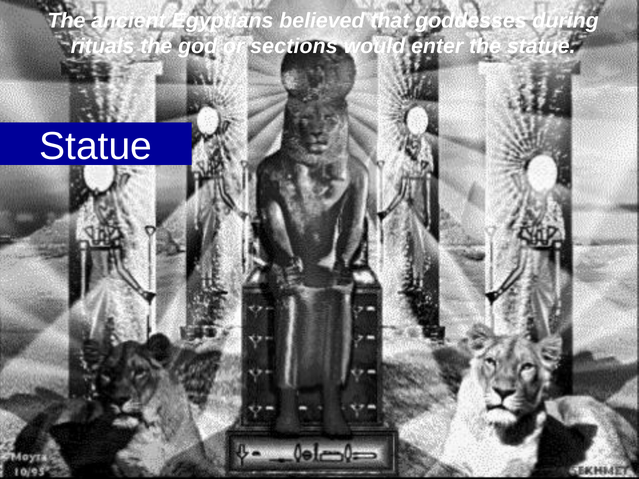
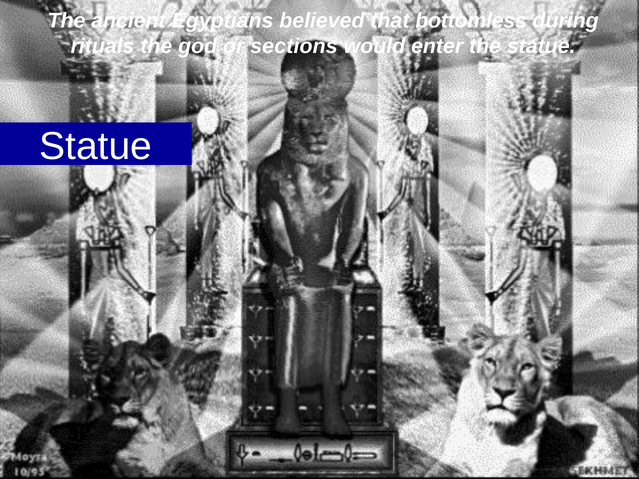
goddesses: goddesses -> bottomless
